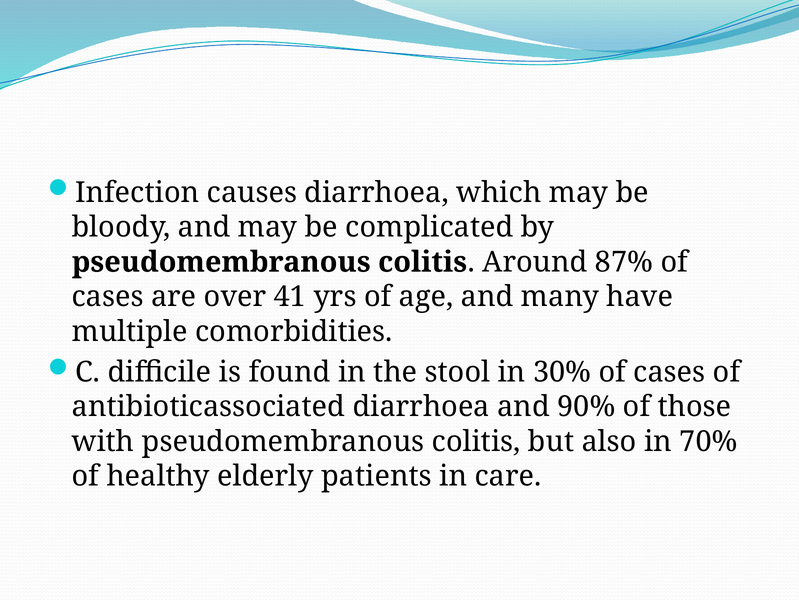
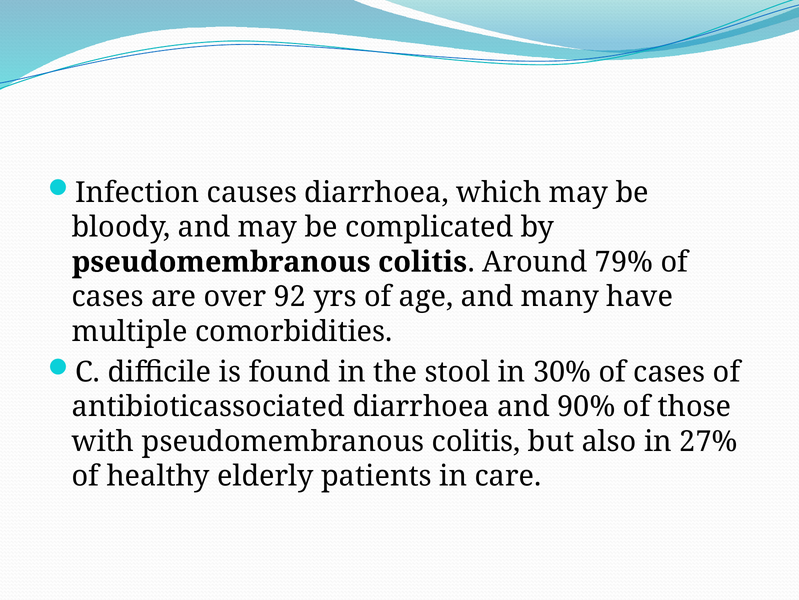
87%: 87% -> 79%
41: 41 -> 92
70%: 70% -> 27%
